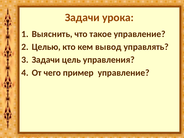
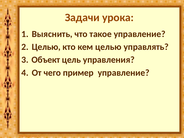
кем вывод: вывод -> целью
Задачи at (46, 60): Задачи -> Объект
